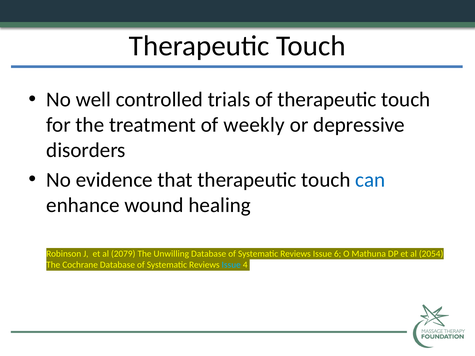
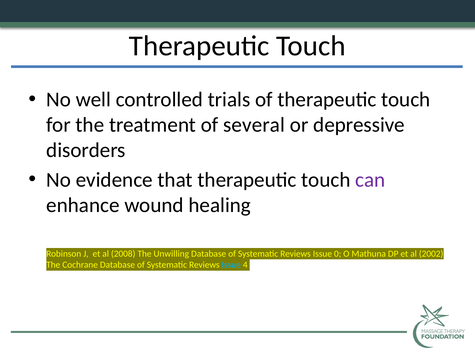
weekly: weekly -> several
can colour: blue -> purple
2079: 2079 -> 2008
6: 6 -> 0
2054: 2054 -> 2002
